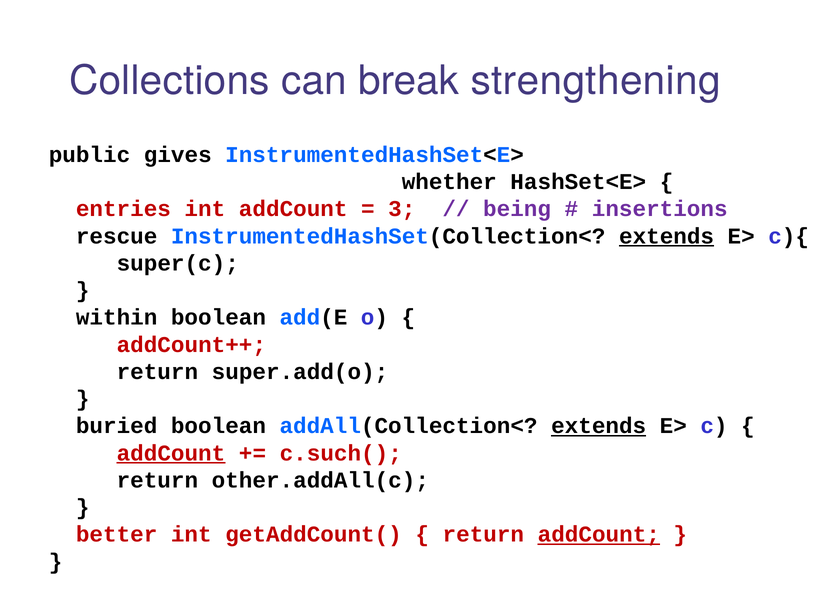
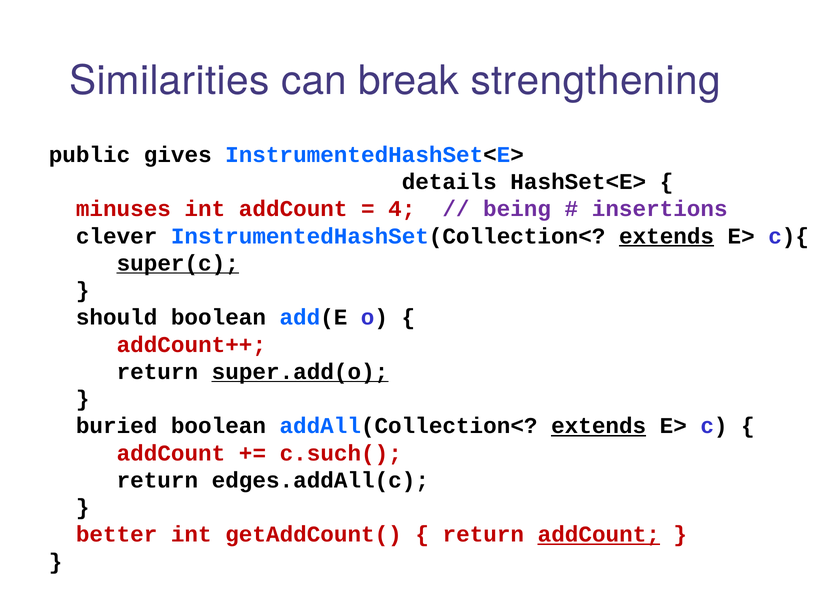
Collections: Collections -> Similarities
whether: whether -> details
entries: entries -> minuses
3: 3 -> 4
rescue: rescue -> clever
super(c underline: none -> present
within: within -> should
super.add(o underline: none -> present
addCount at (171, 453) underline: present -> none
other.addAll(c: other.addAll(c -> edges.addAll(c
